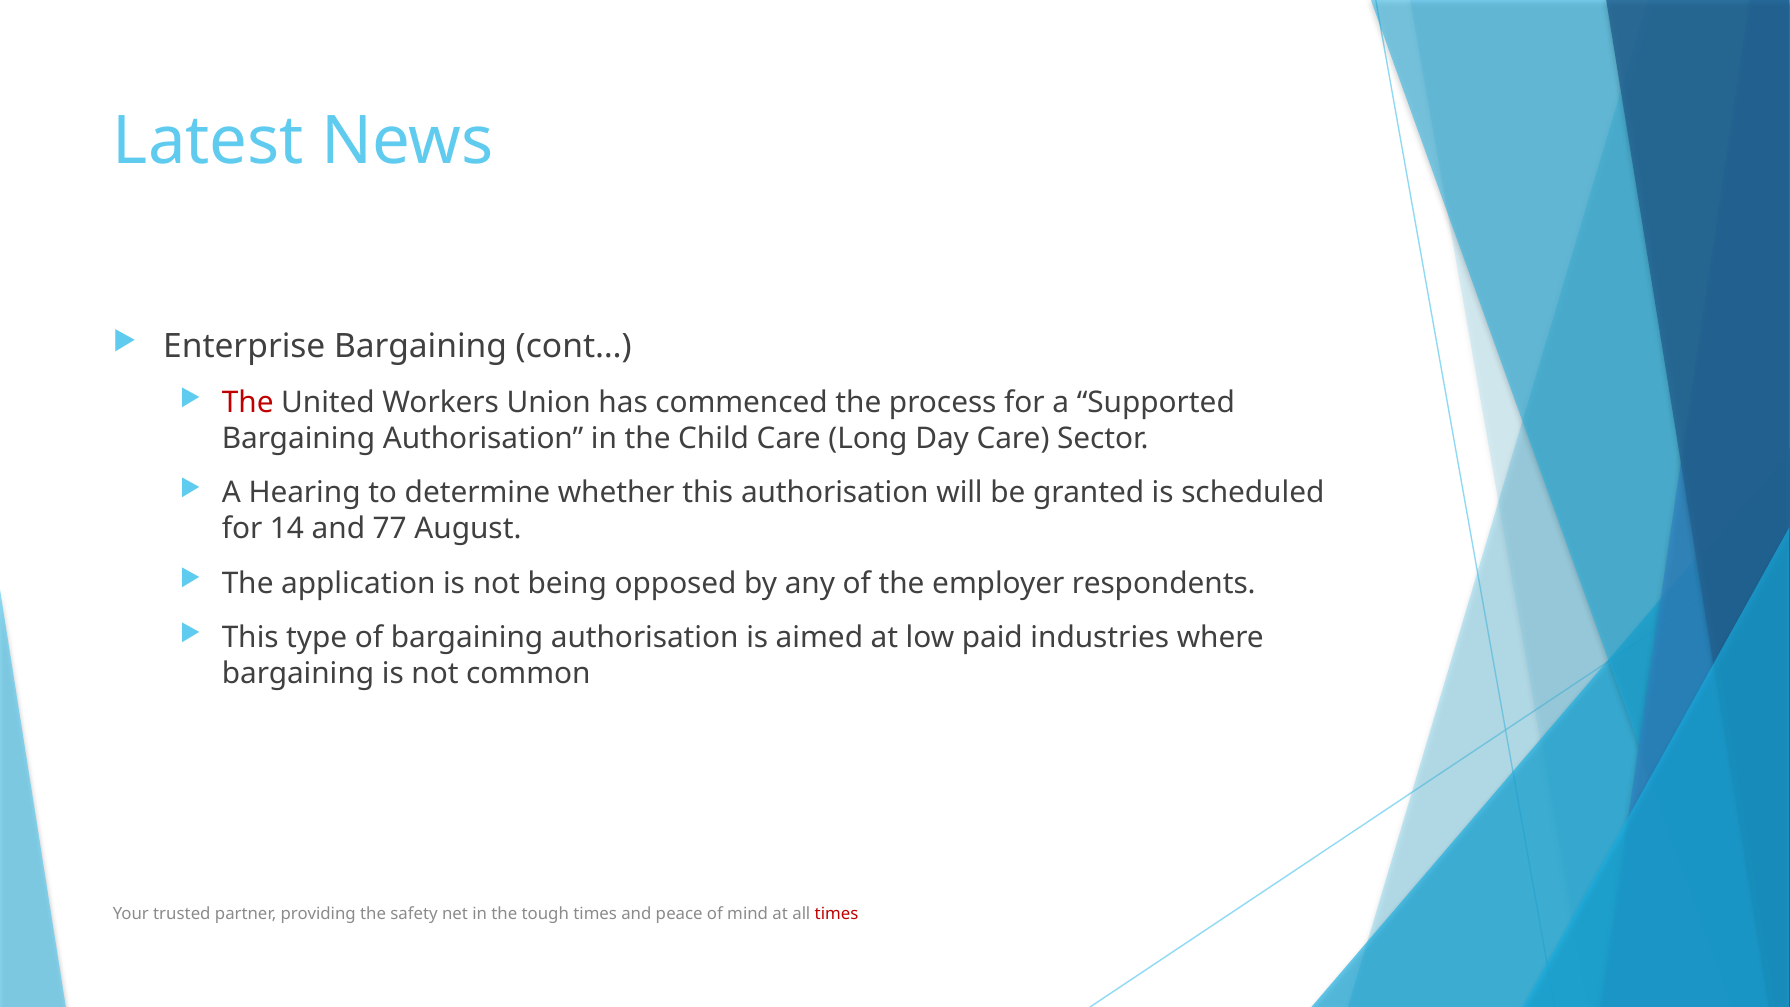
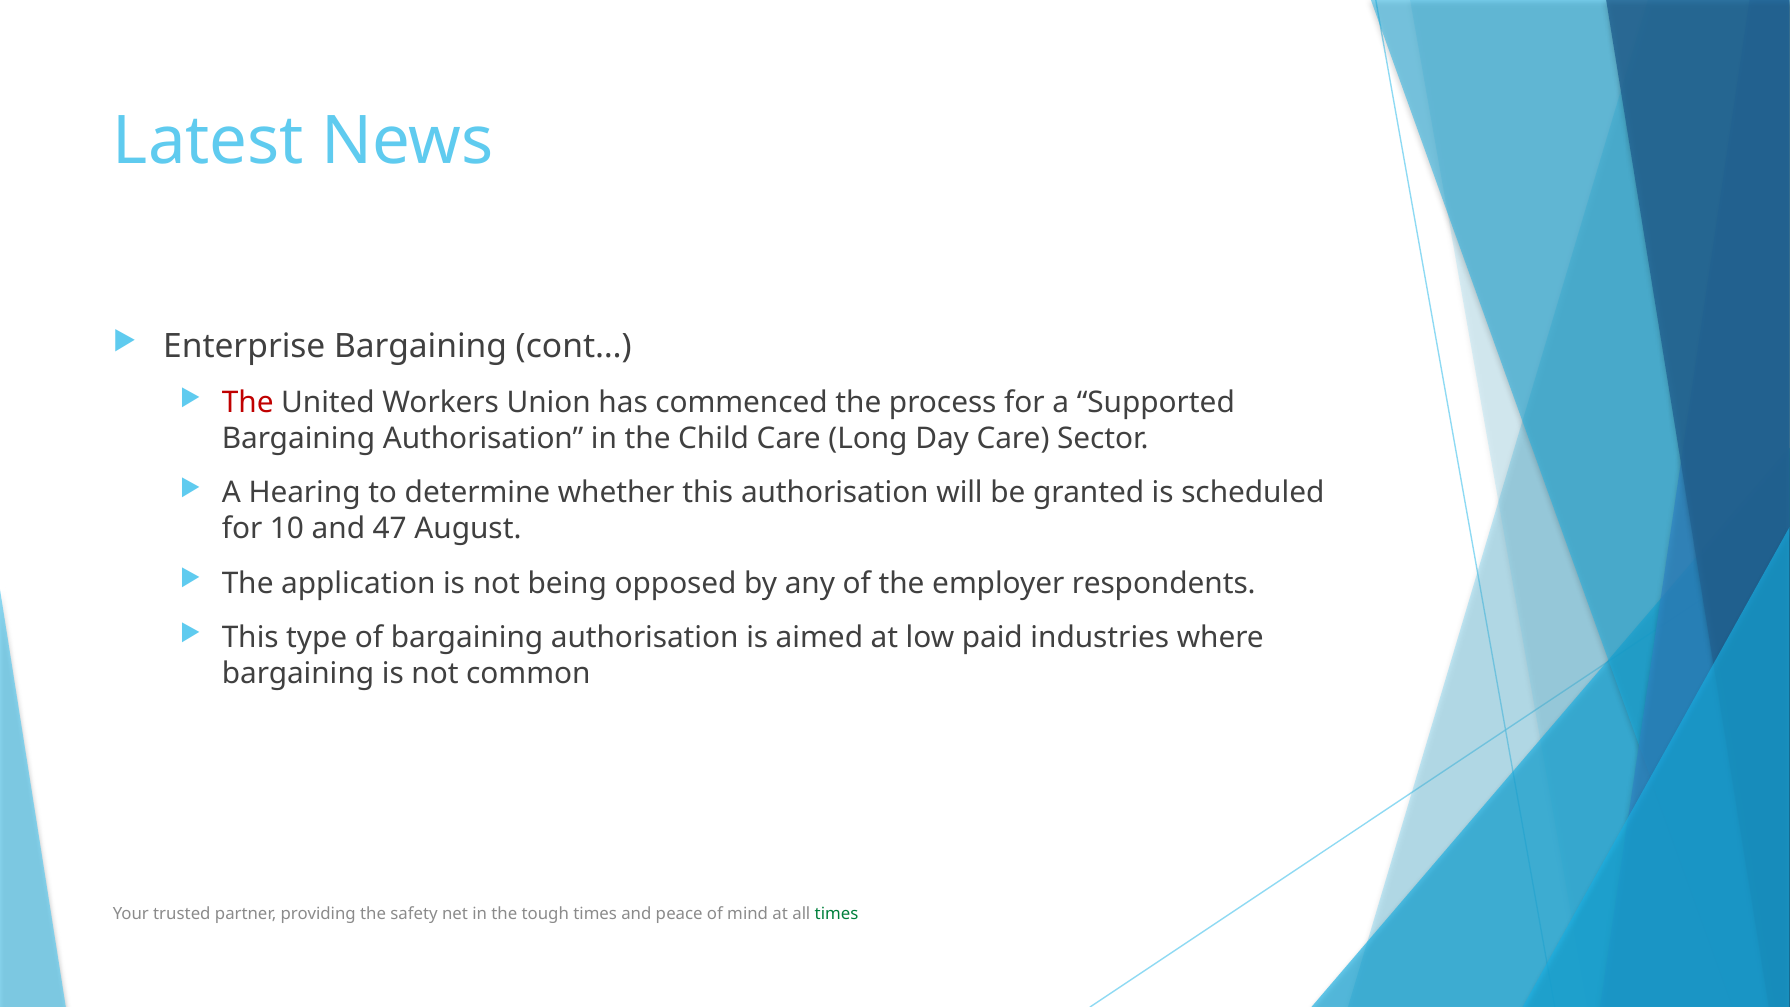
14: 14 -> 10
77: 77 -> 47
times at (837, 914) colour: red -> green
